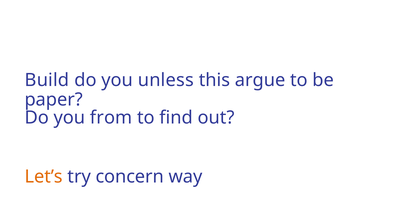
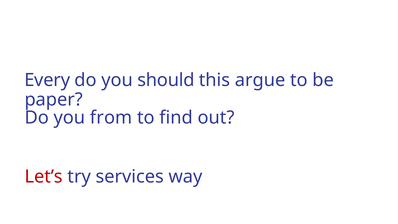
Build: Build -> Every
unless: unless -> should
Let’s colour: orange -> red
concern: concern -> services
